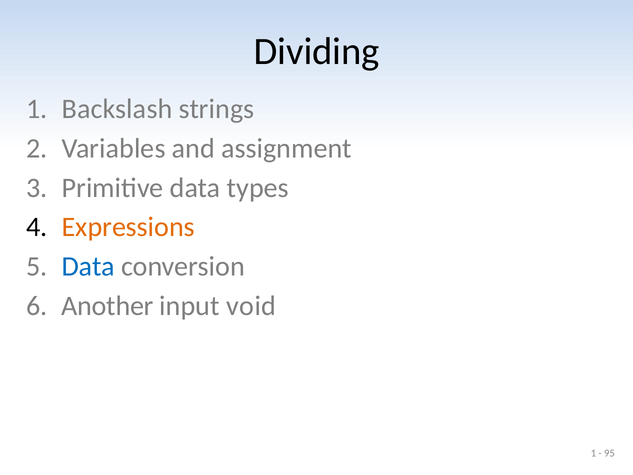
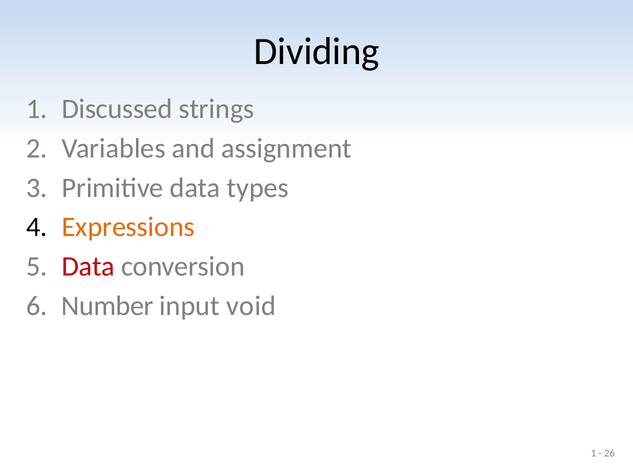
Backslash: Backslash -> Discussed
Data at (88, 266) colour: blue -> red
Another: Another -> Number
95: 95 -> 26
